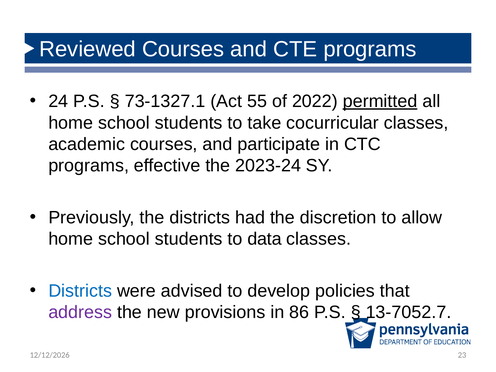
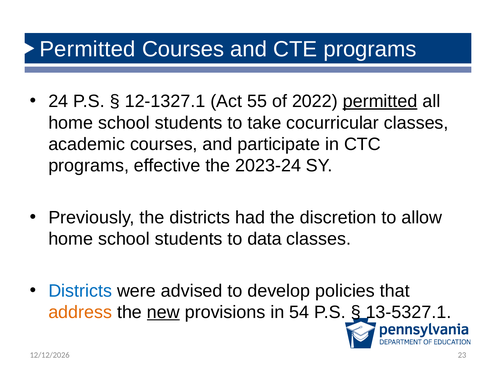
Reviewed at (88, 49): Reviewed -> Permitted
73-1327.1: 73-1327.1 -> 12-1327.1
address colour: purple -> orange
new underline: none -> present
86: 86 -> 54
13-7052.7: 13-7052.7 -> 13-5327.1
